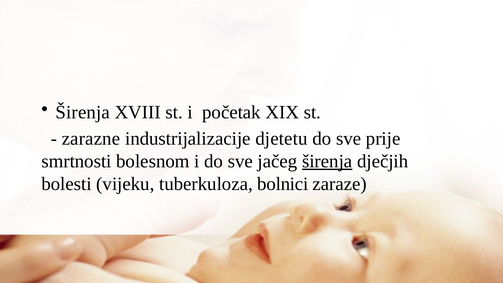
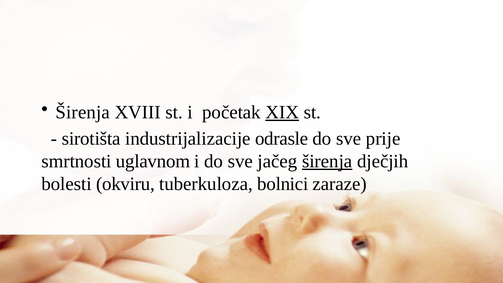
XIX underline: none -> present
zarazne: zarazne -> sirotišta
djetetu: djetetu -> odrasle
bolesnom: bolesnom -> uglavnom
vijeku: vijeku -> okviru
